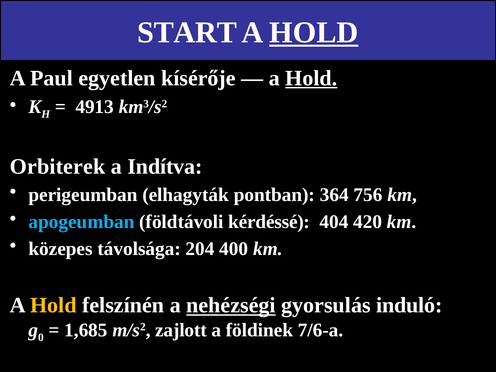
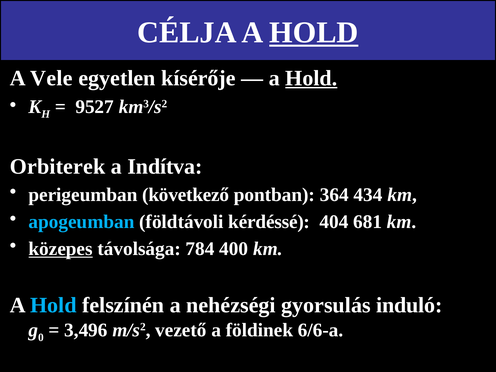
START: START -> CÉLJA
Paul: Paul -> Vele
4913: 4913 -> 9527
elhagyták: elhagyták -> következő
756: 756 -> 434
420: 420 -> 681
közepes underline: none -> present
204: 204 -> 784
Hold at (53, 305) colour: yellow -> light blue
nehézségi underline: present -> none
1,685: 1,685 -> 3,496
zajlott: zajlott -> vezető
7/6-a: 7/6-a -> 6/6-a
